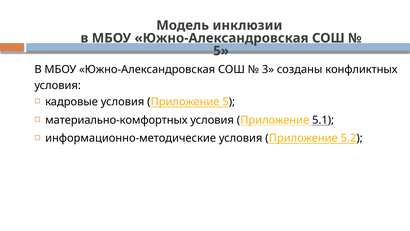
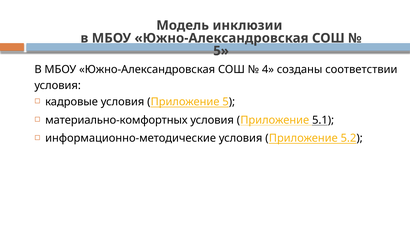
3: 3 -> 4
конфликтных: конфликтных -> соответствии
